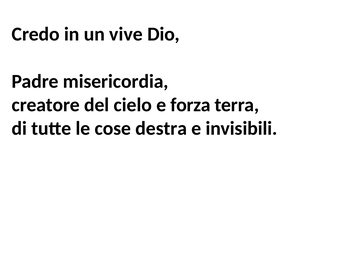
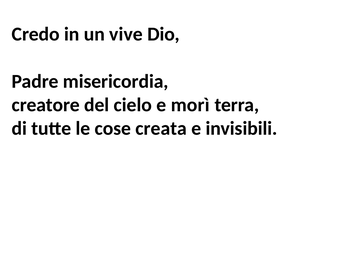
forza: forza -> morì
destra: destra -> creata
